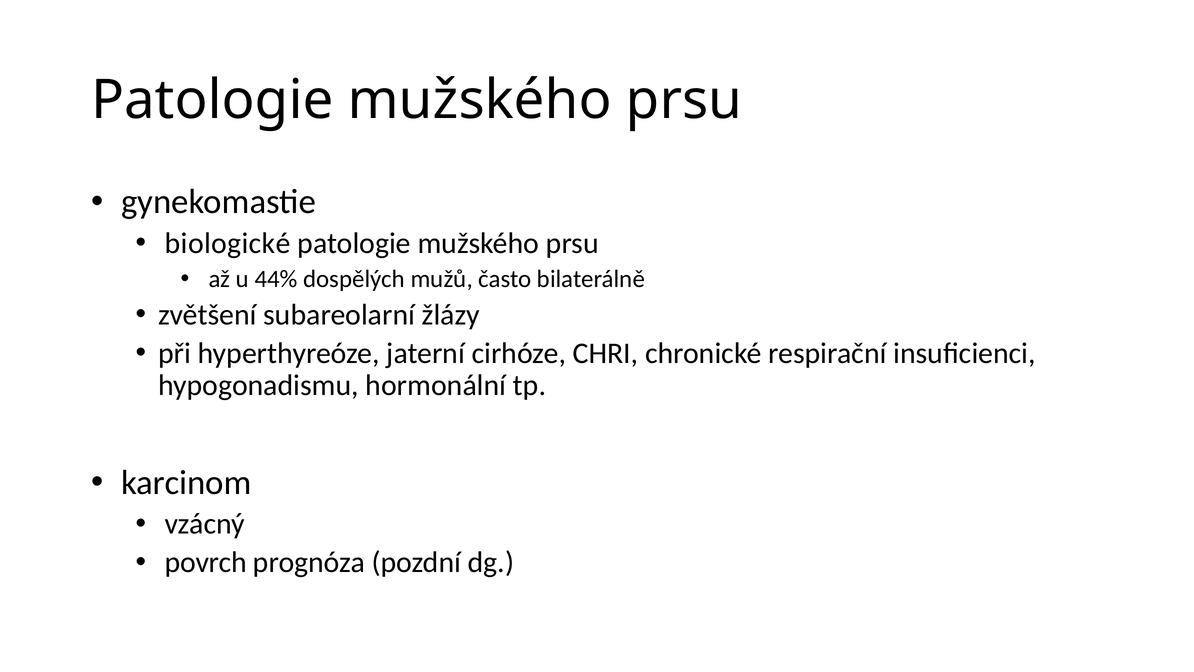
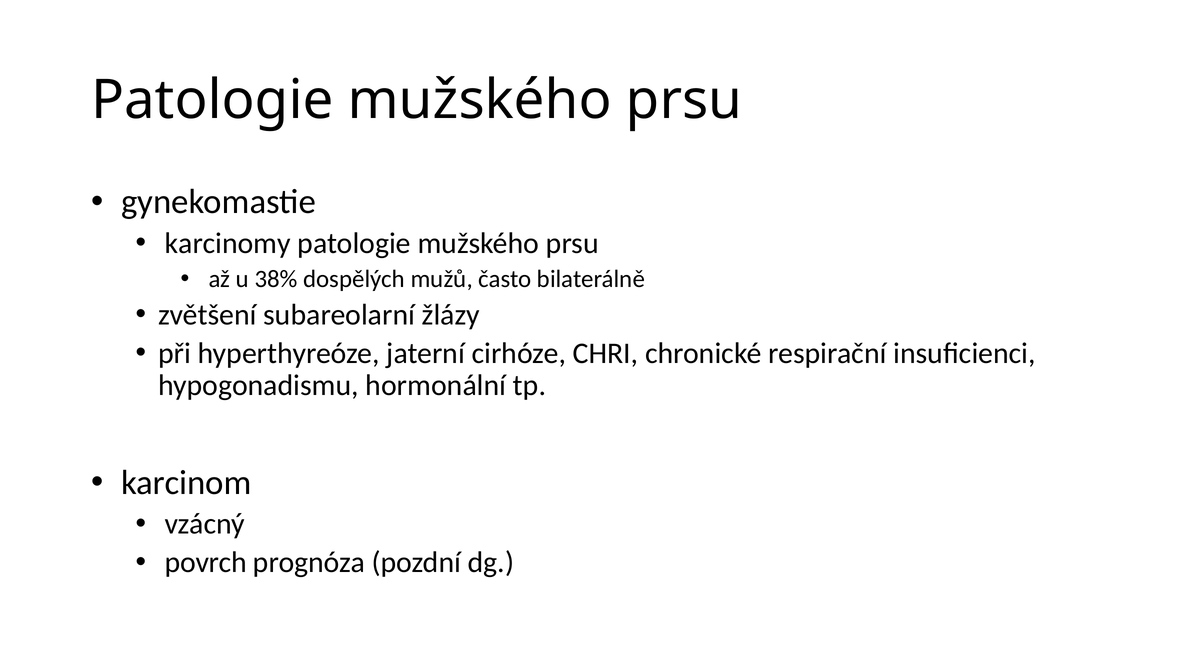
biologické: biologické -> karcinomy
44%: 44% -> 38%
